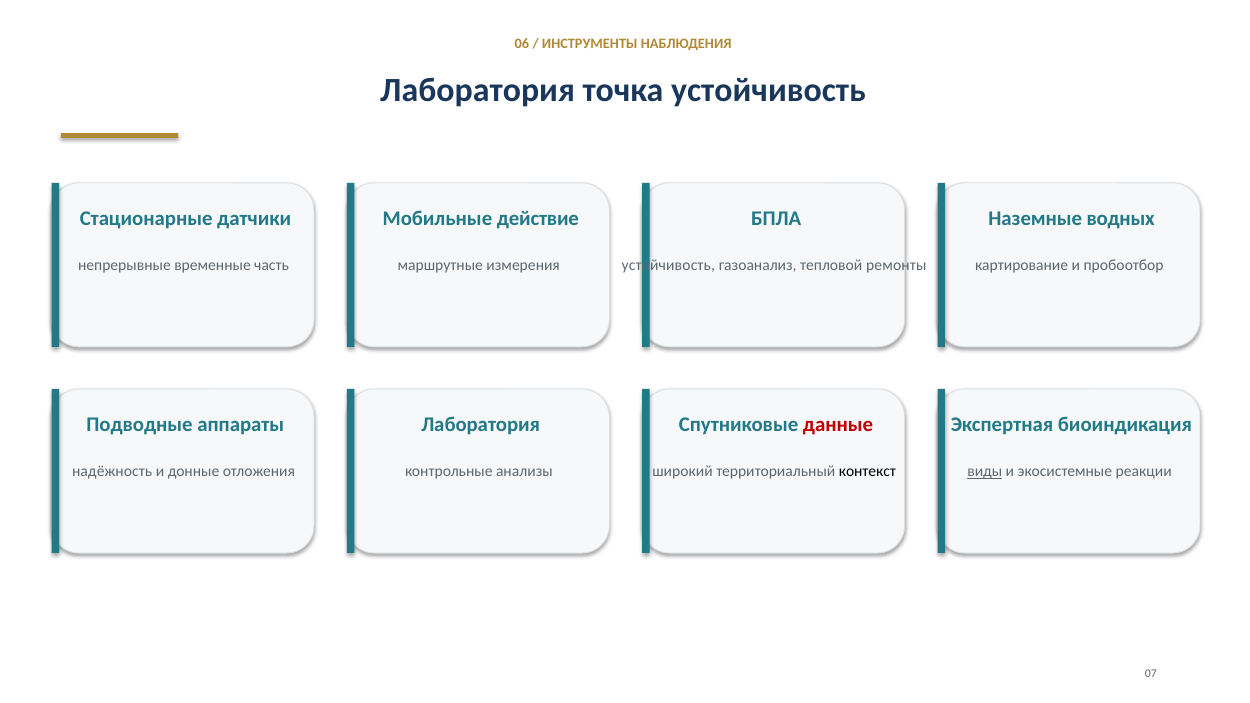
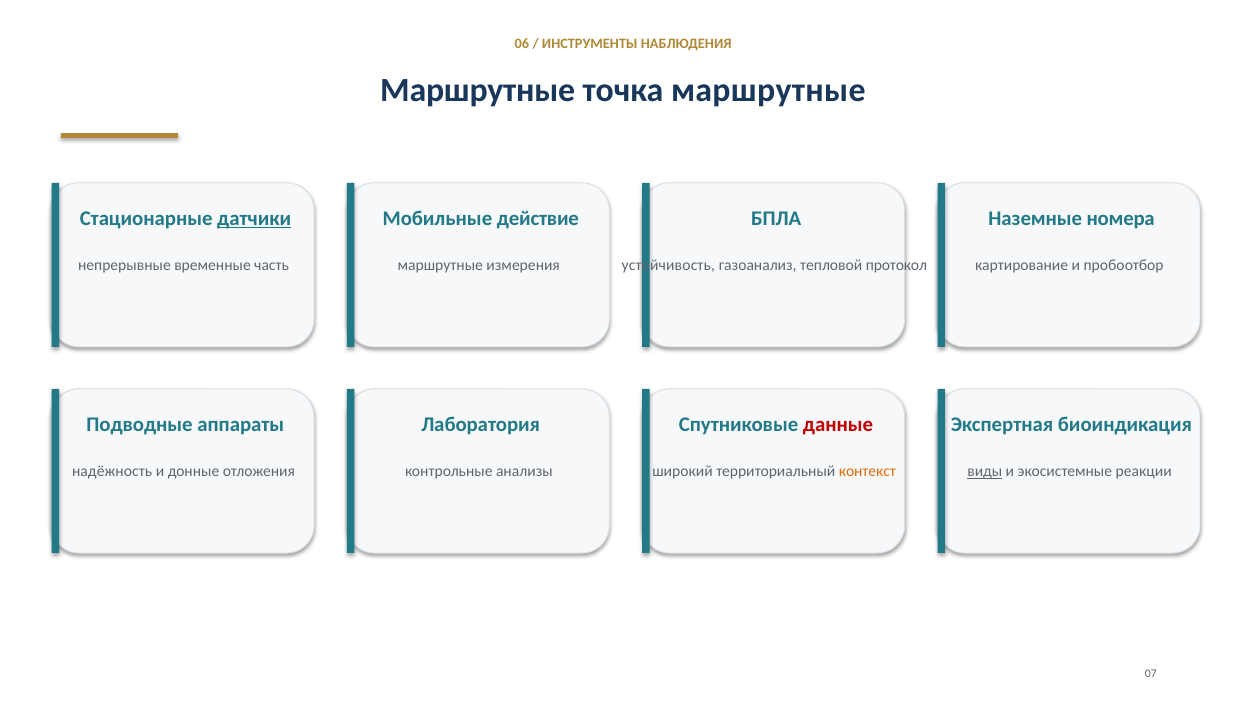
Лаборатория at (478, 90): Лаборатория -> Маршрутные
точка устойчивость: устойчивость -> маршрутные
датчики underline: none -> present
водных: водных -> номера
ремонты: ремонты -> протокол
контекст colour: black -> orange
